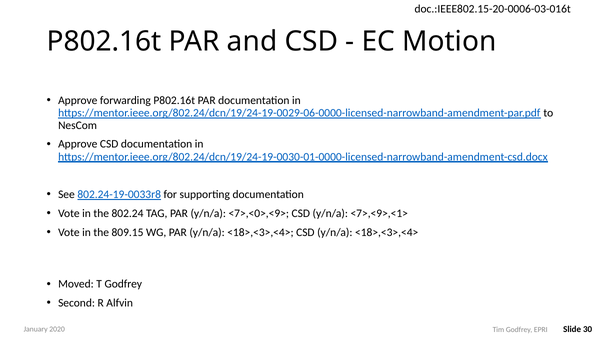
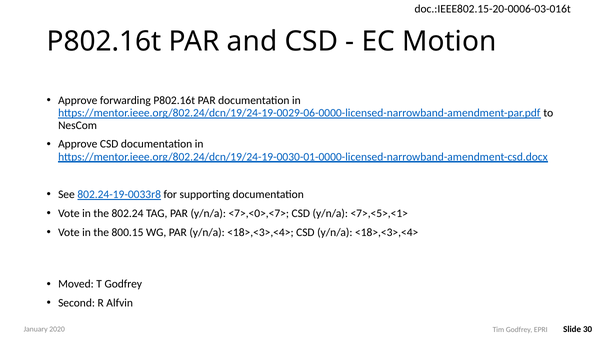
<7>,<0>,<9>: <7>,<0>,<9> -> <7>,<0>,<7>
<7>,<9>,<1>: <7>,<9>,<1> -> <7>,<5>,<1>
809.15: 809.15 -> 800.15
